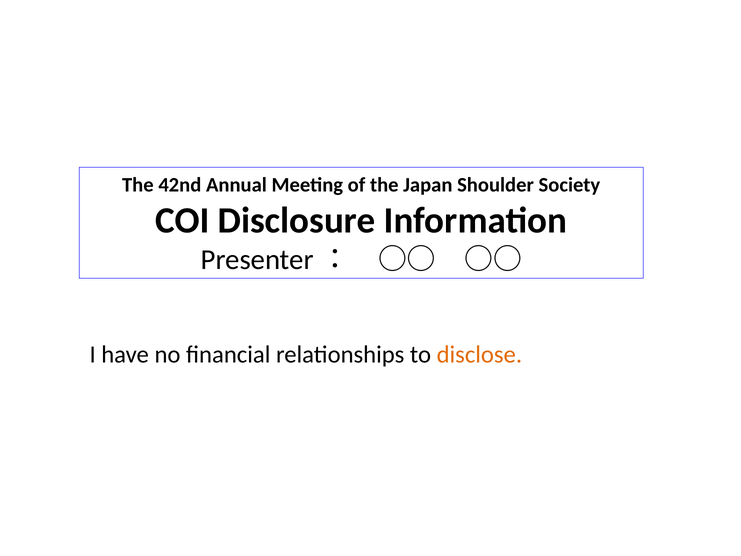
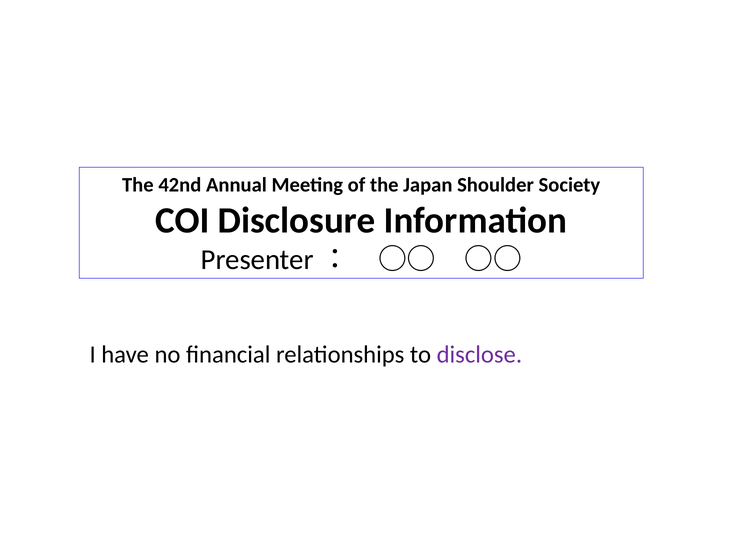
disclose colour: orange -> purple
